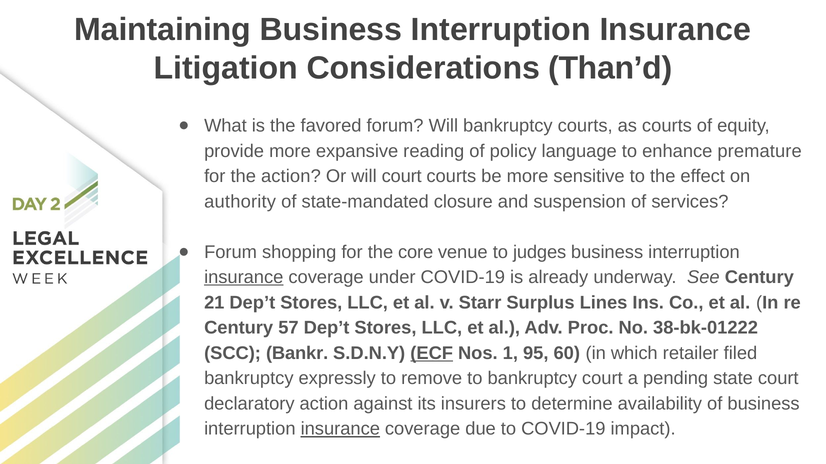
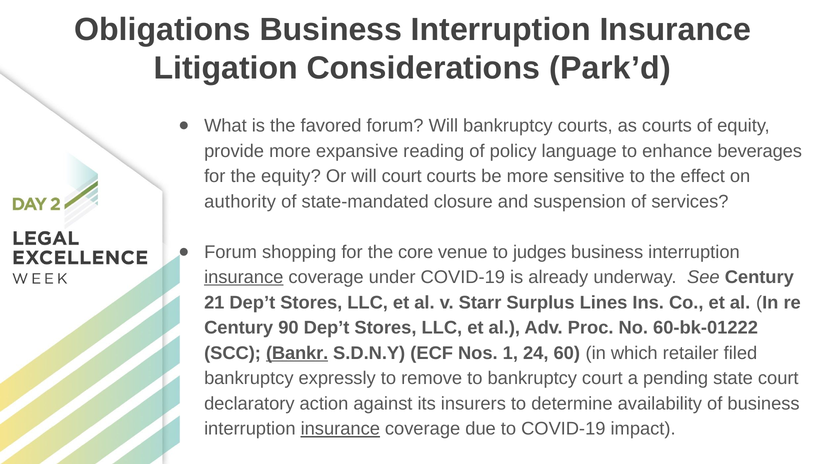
Maintaining: Maintaining -> Obligations
Than’d: Than’d -> Park’d
premature: premature -> beverages
the action: action -> equity
57: 57 -> 90
38-bk-01222: 38-bk-01222 -> 60-bk-01222
Bankr underline: none -> present
ECF underline: present -> none
95: 95 -> 24
